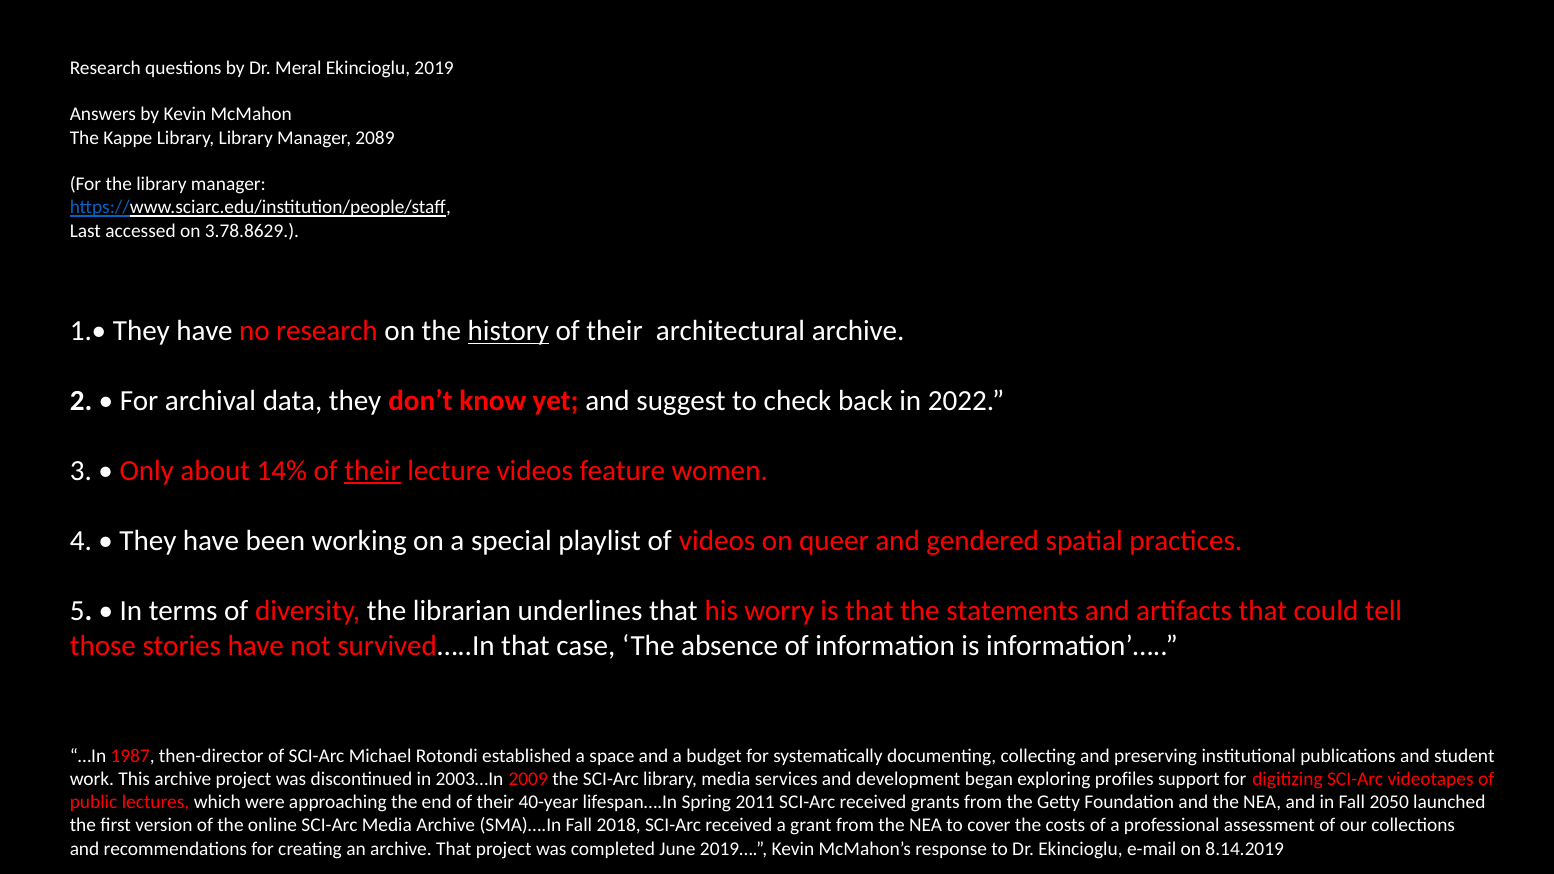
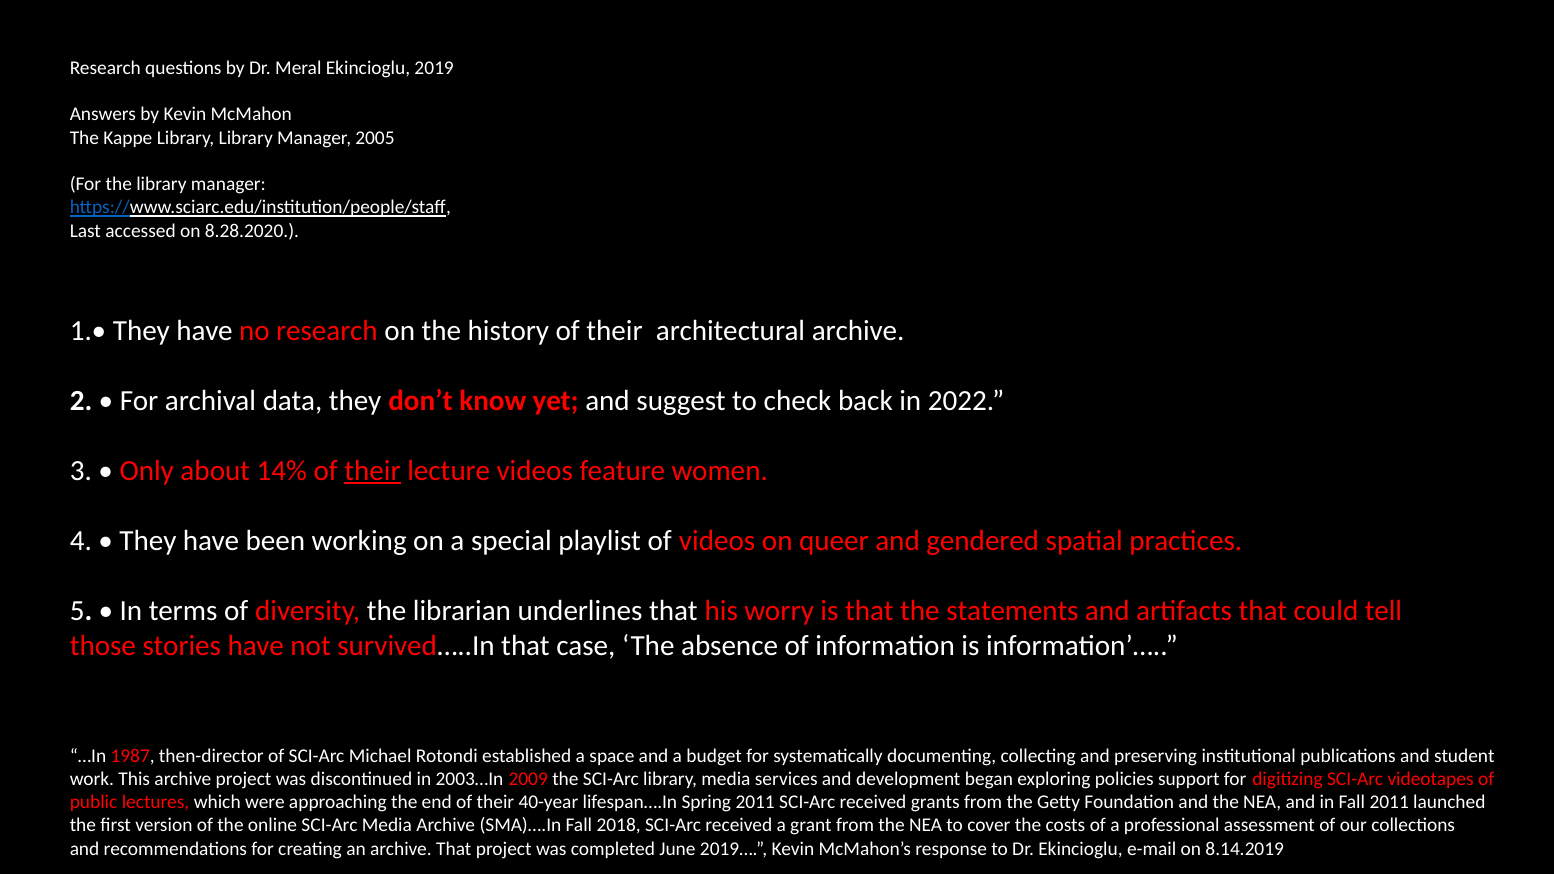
2089: 2089 -> 2005
3.78.8629: 3.78.8629 -> 8.28.2020
history underline: present -> none
profiles: profiles -> policies
Fall 2050: 2050 -> 2011
